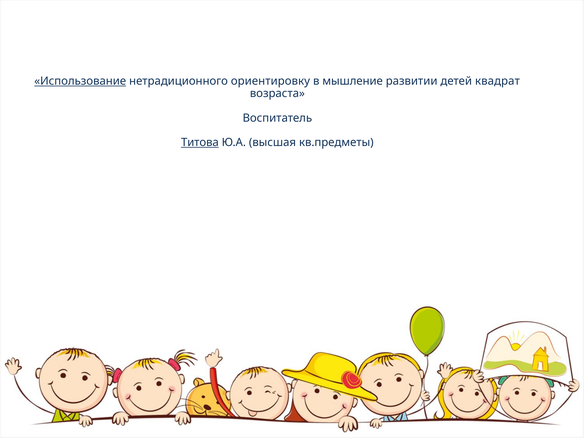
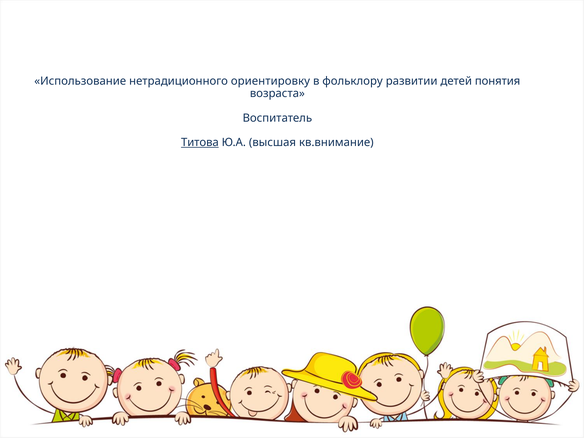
Использование underline: present -> none
мышление: мышление -> фольклору
квадрат: квадрат -> понятия
кв.предметы: кв.предметы -> кв.внимание
